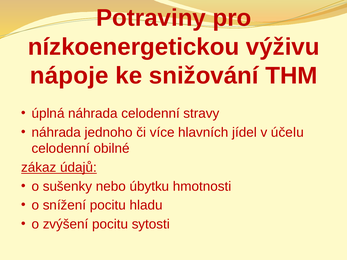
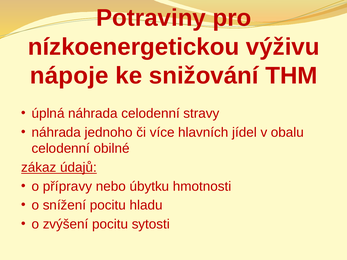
účelu: účelu -> obalu
sušenky: sušenky -> přípravy
